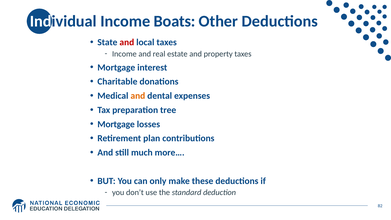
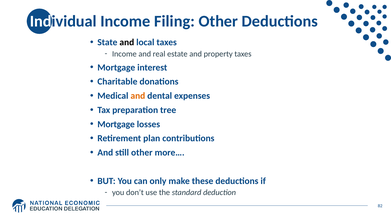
Boats: Boats -> Filing
and at (127, 42) colour: red -> black
still much: much -> other
